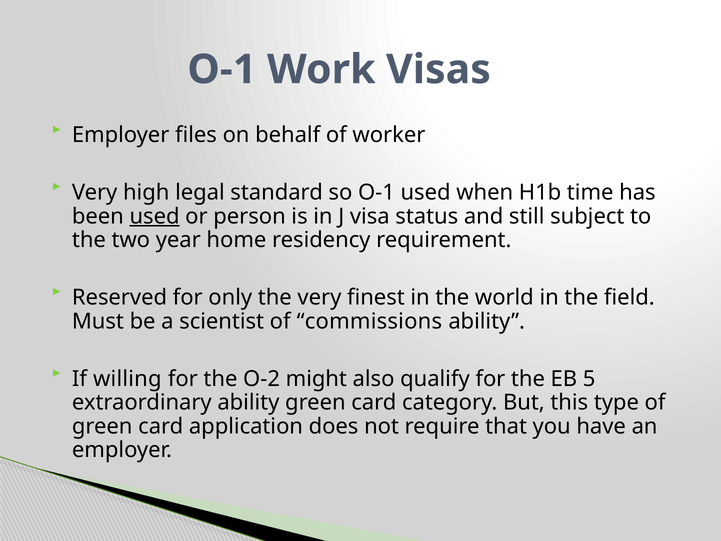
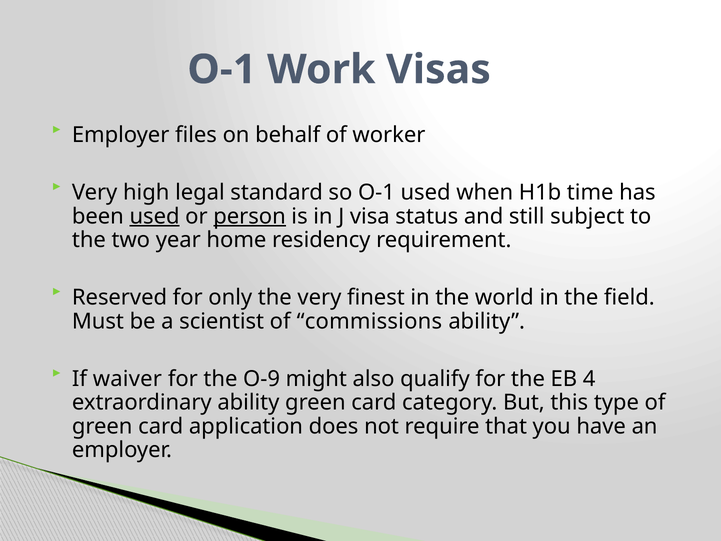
person underline: none -> present
willing: willing -> waiver
O-2: O-2 -> O-9
5: 5 -> 4
